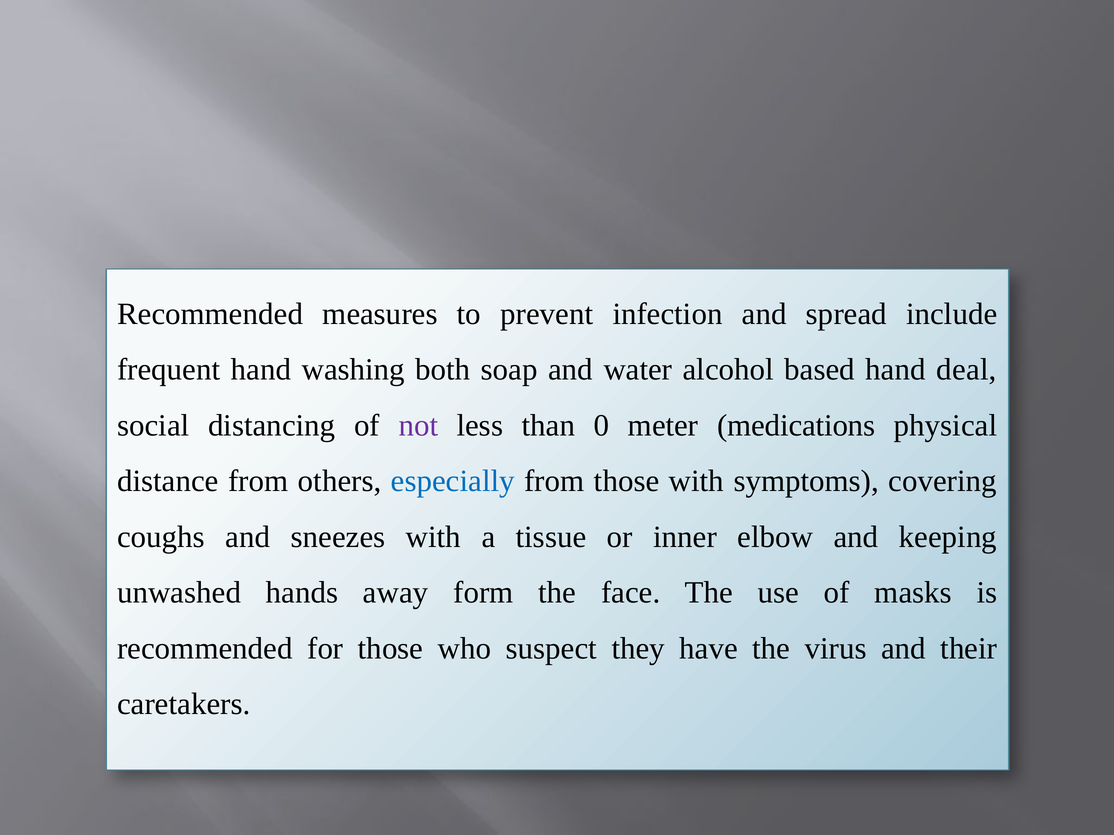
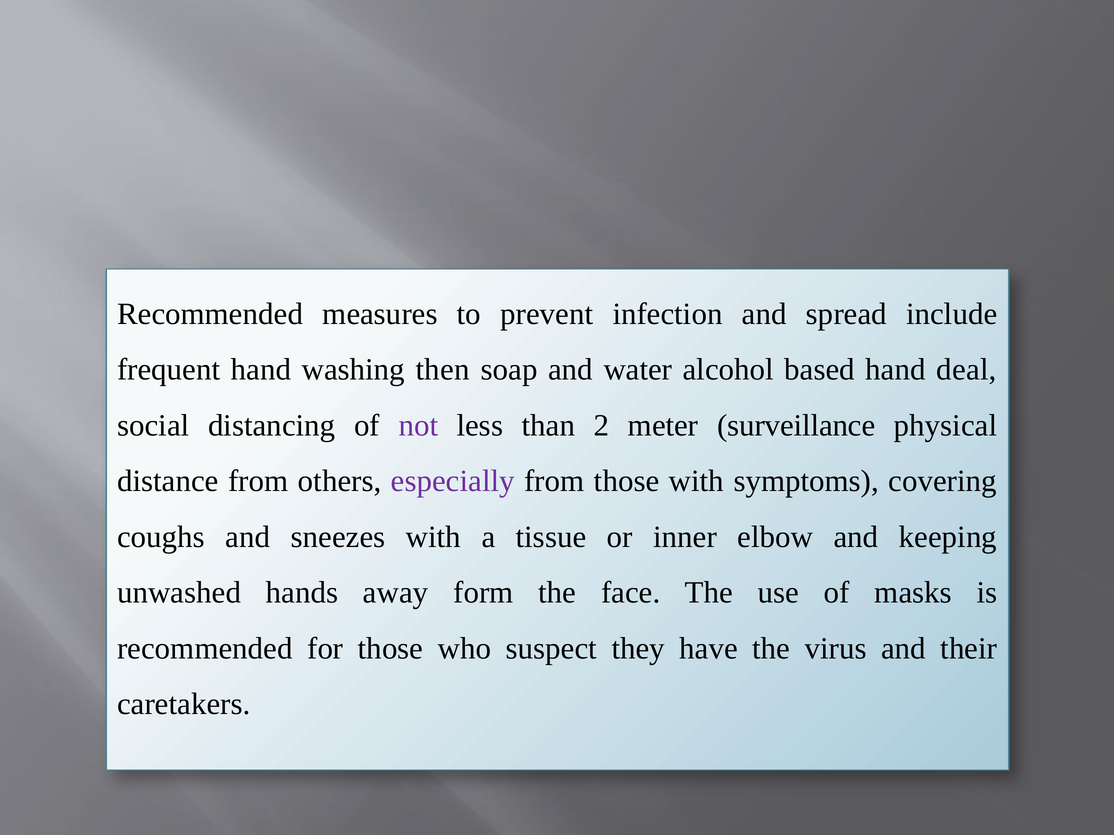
both: both -> then
0: 0 -> 2
medications: medications -> surveillance
especially colour: blue -> purple
